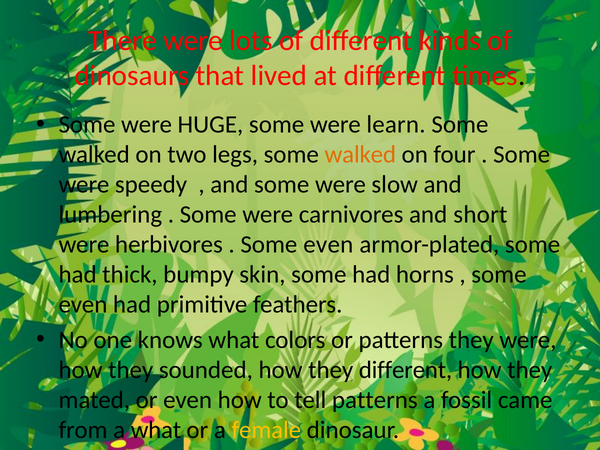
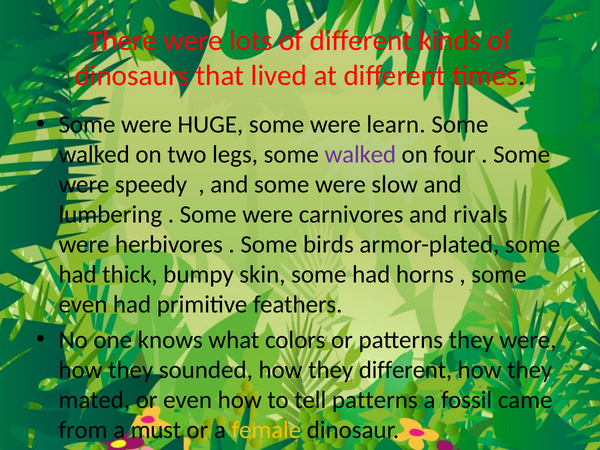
walked at (360, 155) colour: orange -> purple
short: short -> rivals
even at (328, 245): even -> birds
a what: what -> must
